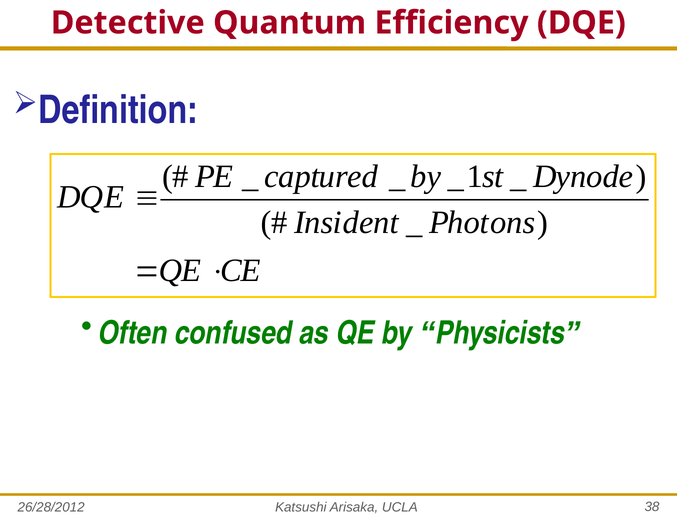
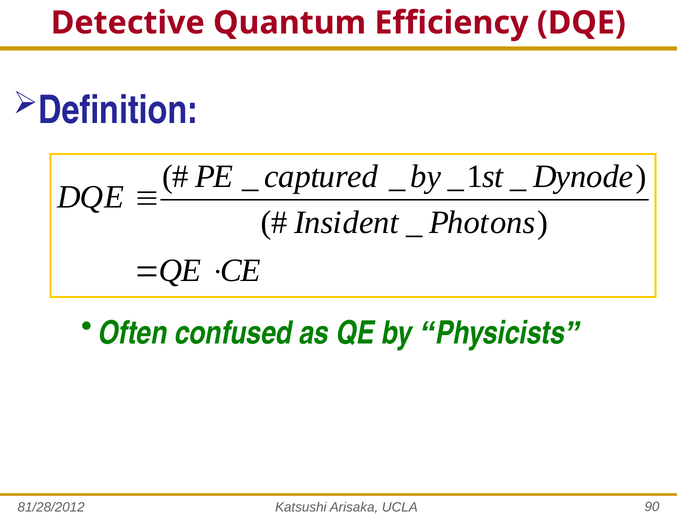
26/28/2012: 26/28/2012 -> 81/28/2012
38: 38 -> 90
